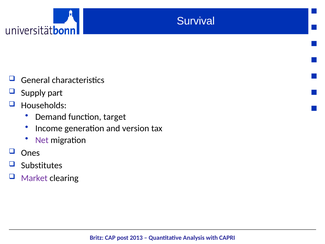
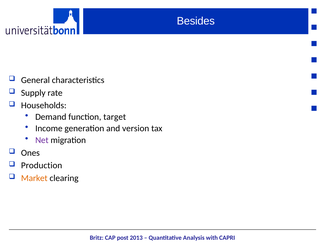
Survival: Survival -> Besides
part: part -> rate
Substitutes: Substitutes -> Production
Market colour: purple -> orange
